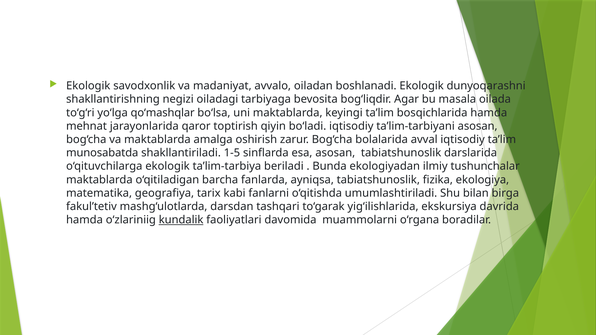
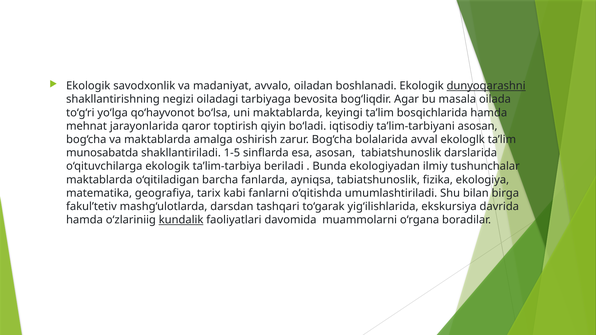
dunyoqarashni underline: none -> present
qo‘mashqlar: qo‘mashqlar -> qo‘hayvonot
avval iqtisodiy: iqtisodiy -> ekologlk
